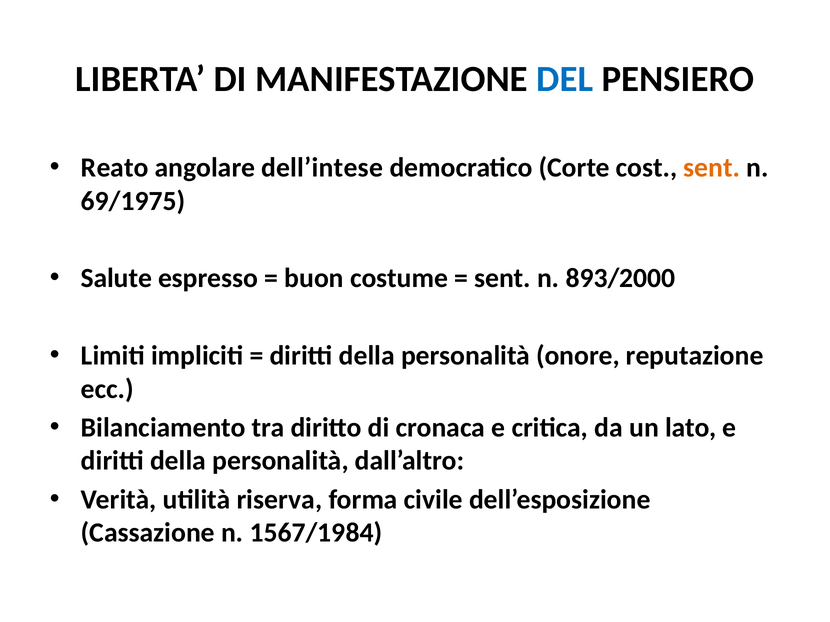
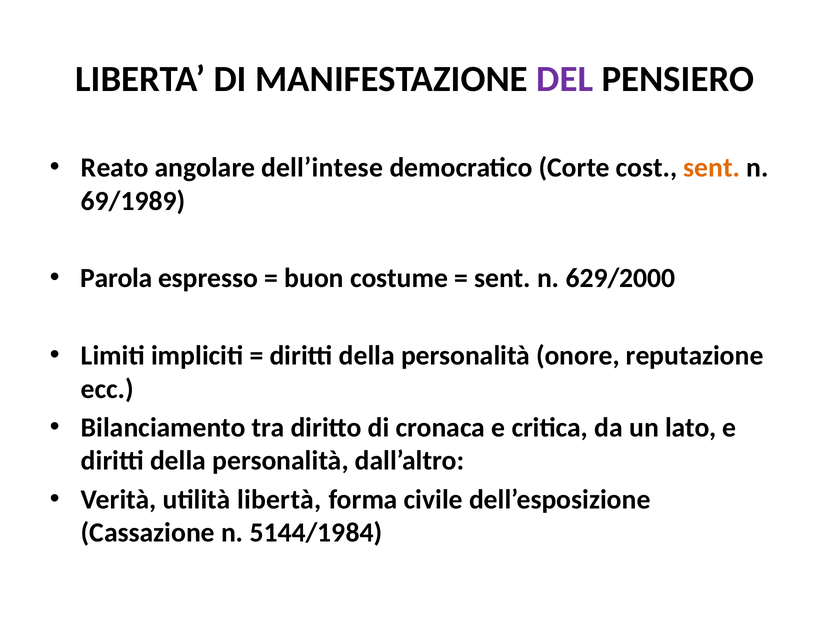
DEL colour: blue -> purple
69/1975: 69/1975 -> 69/1989
Salute: Salute -> Parola
893/2000: 893/2000 -> 629/2000
riserva: riserva -> libertà
1567/1984: 1567/1984 -> 5144/1984
